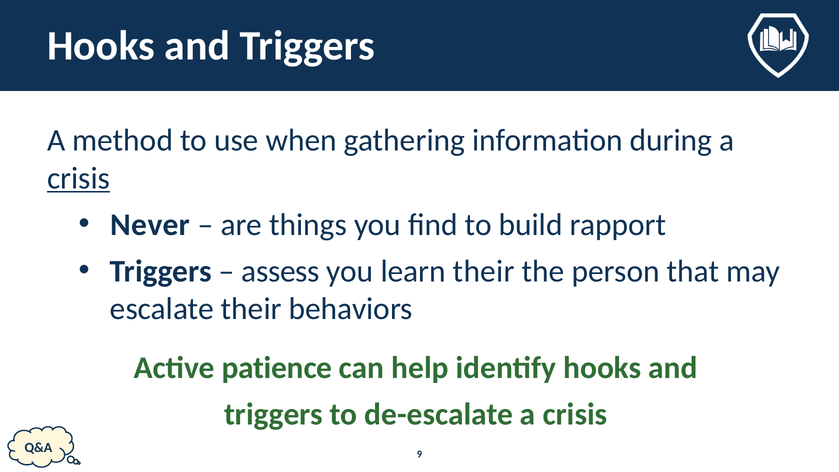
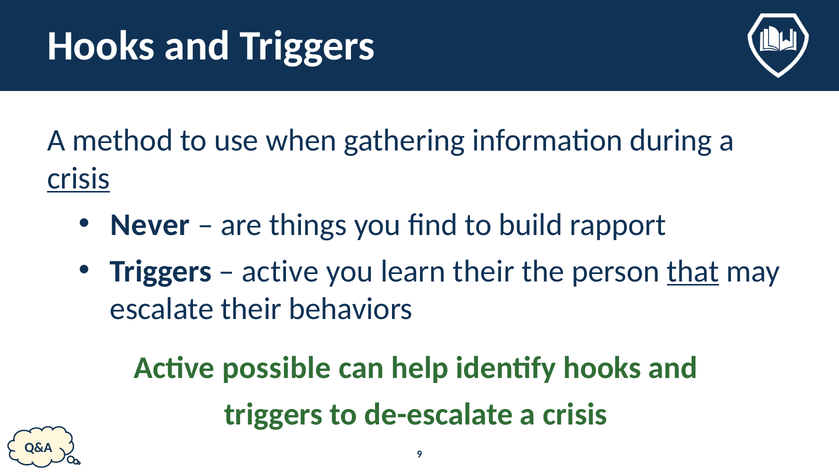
assess at (281, 271): assess -> active
that underline: none -> present
patience: patience -> possible
